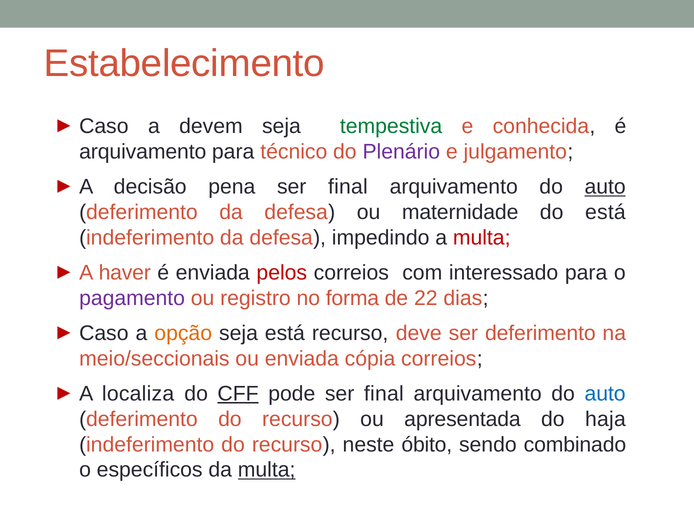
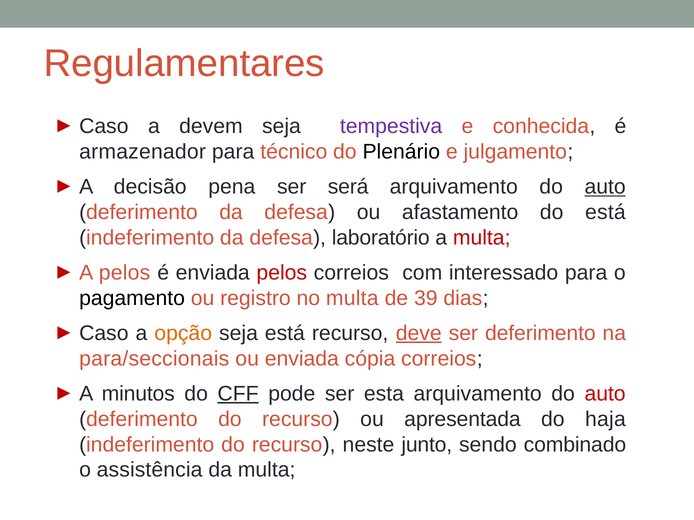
Estabelecimento: Estabelecimento -> Regulamentares
tempestiva colour: green -> purple
arquivamento at (143, 152): arquivamento -> armazenador
Plenário colour: purple -> black
final at (348, 187): final -> será
maternidade: maternidade -> afastamento
impedindo: impedindo -> laboratório
haver at (125, 273): haver -> pelos
pagamento colour: purple -> black
no forma: forma -> multa
22: 22 -> 39
deve underline: none -> present
meio/seccionais: meio/seccionais -> para/seccionais
localiza: localiza -> minutos
pode ser final: final -> esta
auto at (605, 394) colour: blue -> red
óbito: óbito -> junto
específicos: específicos -> assistência
multa at (267, 470) underline: present -> none
